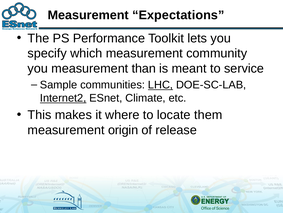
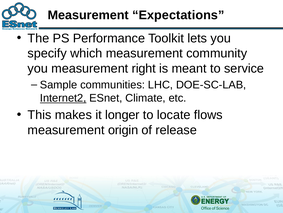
than: than -> right
LHC underline: present -> none
where: where -> longer
them: them -> flows
